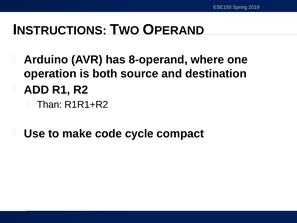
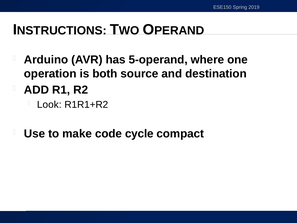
8-operand: 8-operand -> 5-operand
Than: Than -> Look
